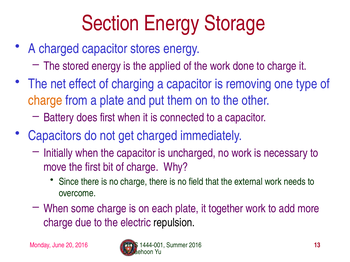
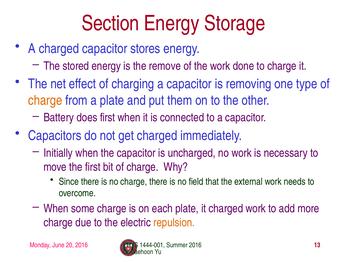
applied: applied -> remove
it together: together -> charged
repulsion colour: black -> orange
